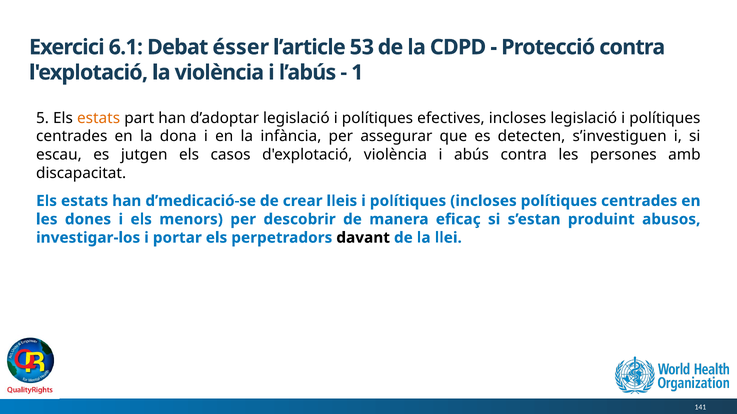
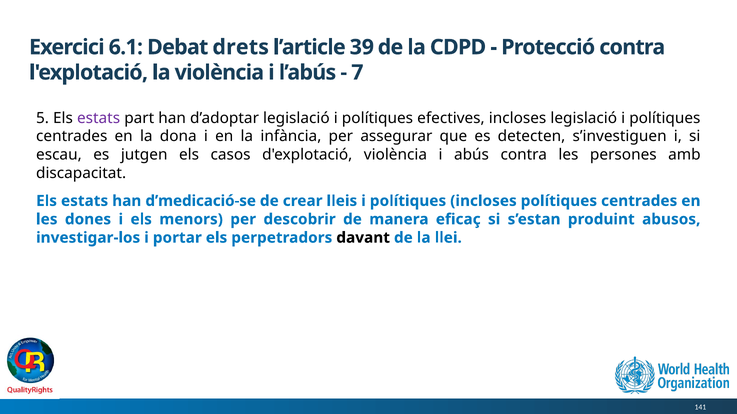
ésser: ésser -> drets
53: 53 -> 39
1: 1 -> 7
estats at (99, 118) colour: orange -> purple
